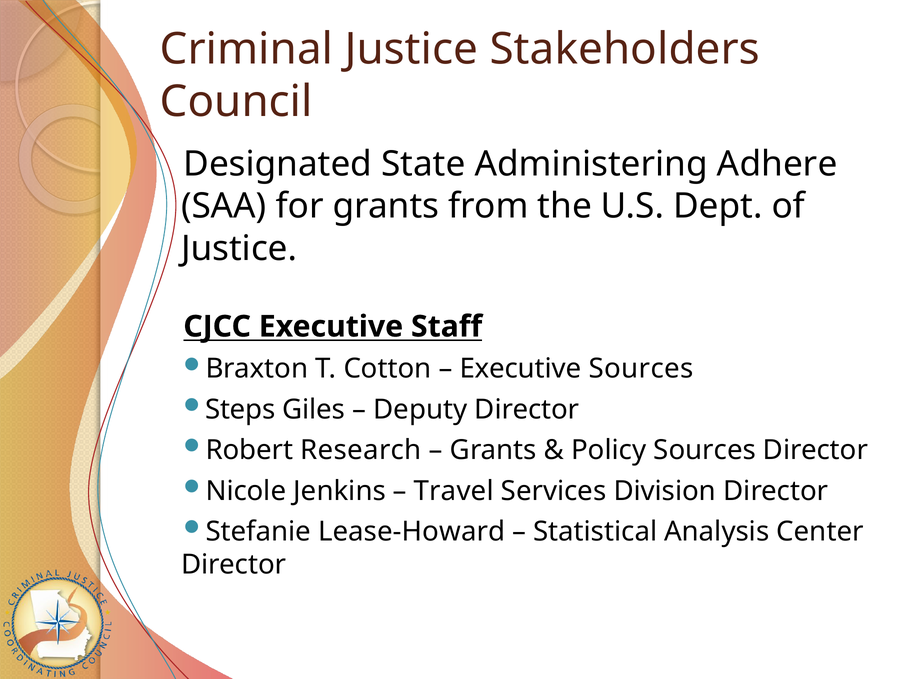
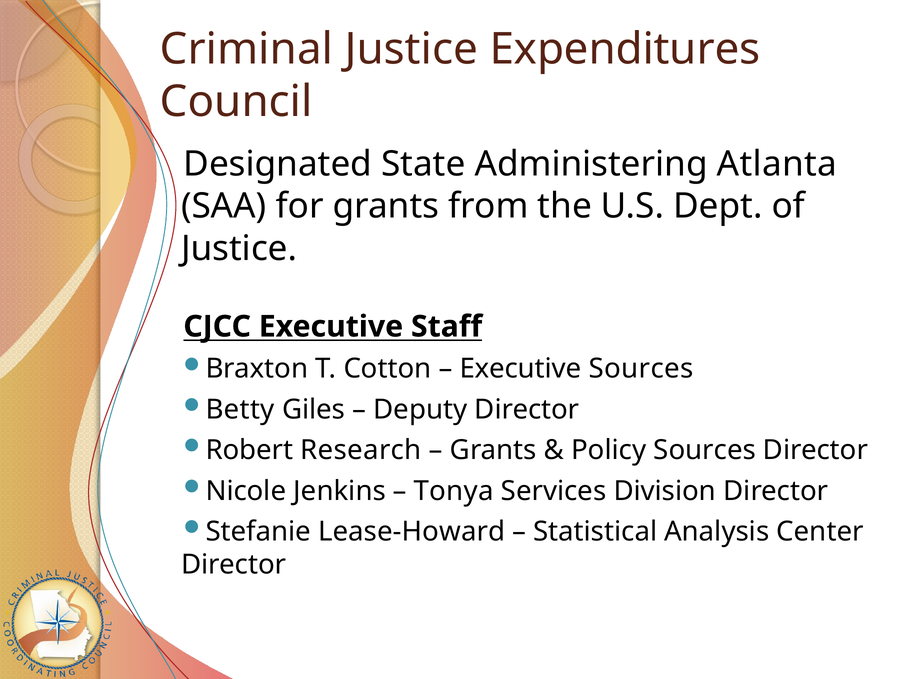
Stakeholders: Stakeholders -> Expenditures
Adhere: Adhere -> Atlanta
Steps: Steps -> Betty
Travel: Travel -> Tonya
